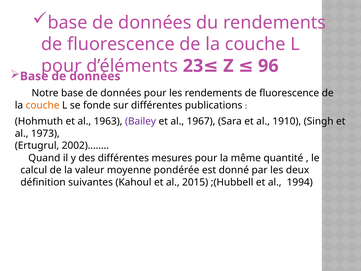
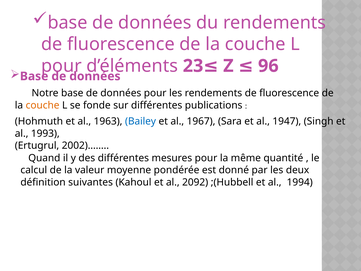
Bailey colour: purple -> blue
1910: 1910 -> 1947
1973: 1973 -> 1993
2015: 2015 -> 2092
